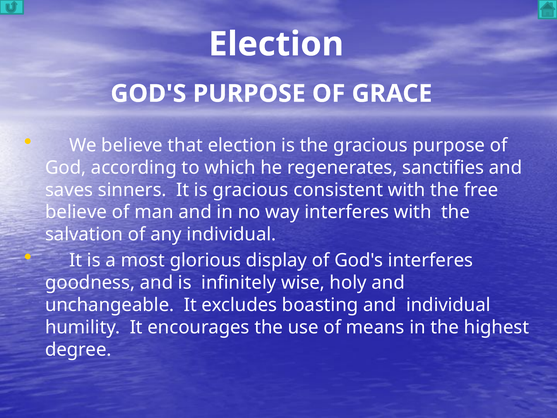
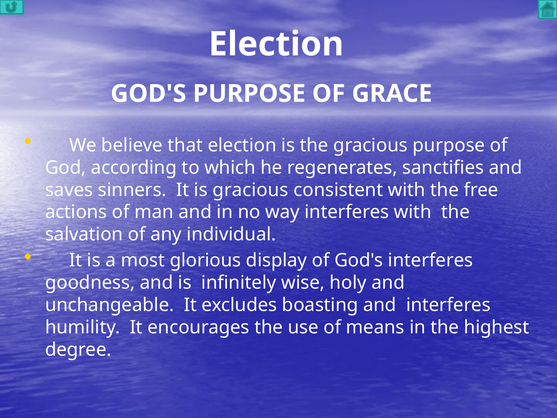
believe at (76, 212): believe -> actions
and individual: individual -> interferes
